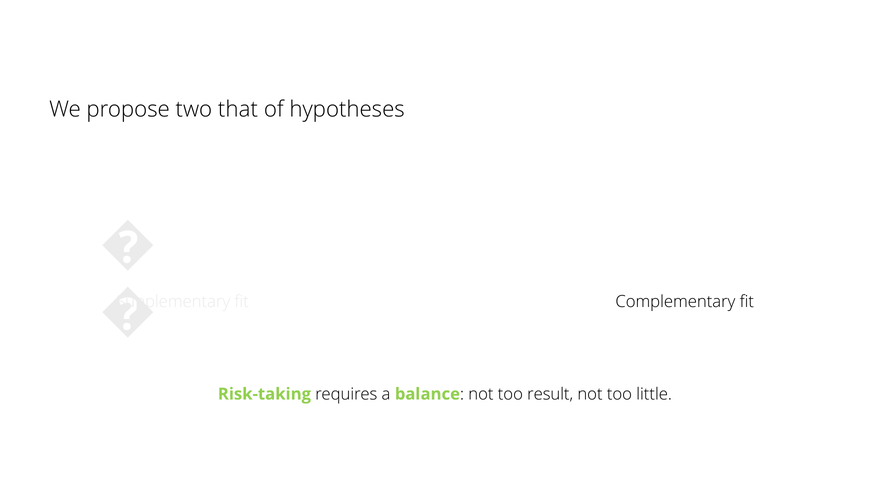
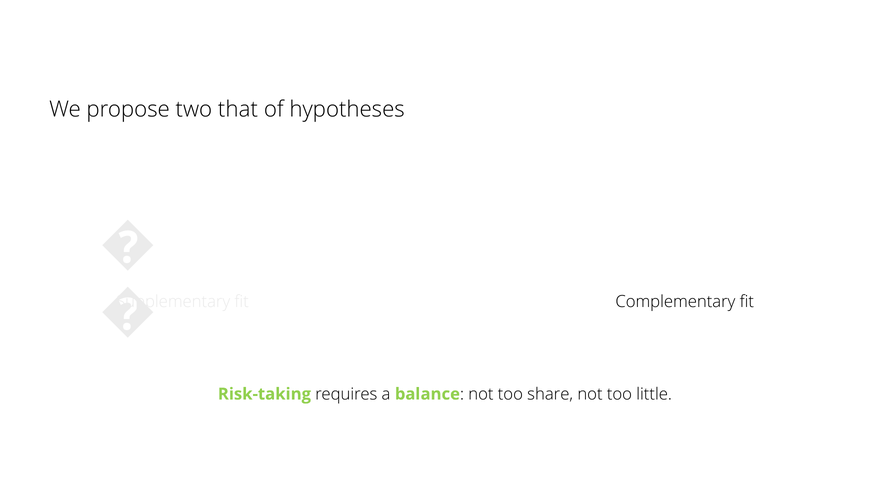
result: result -> share
